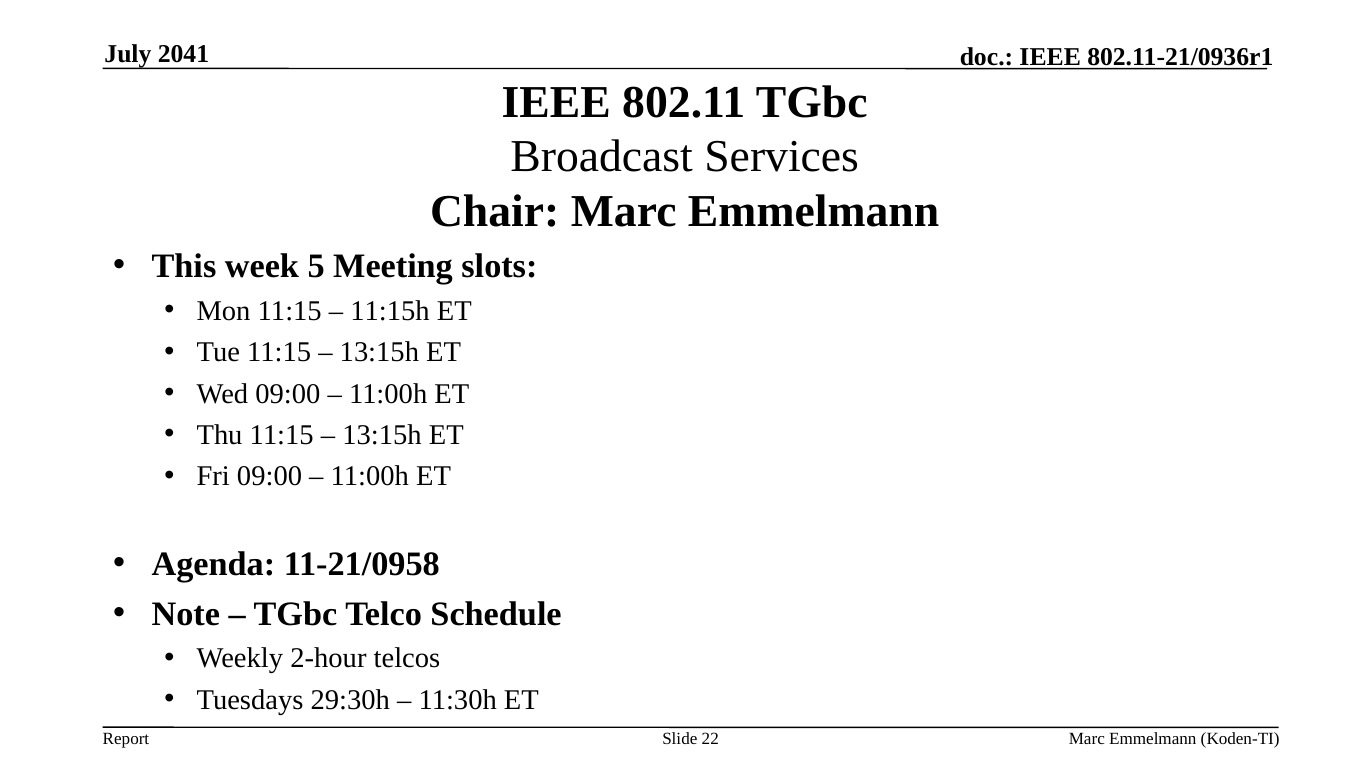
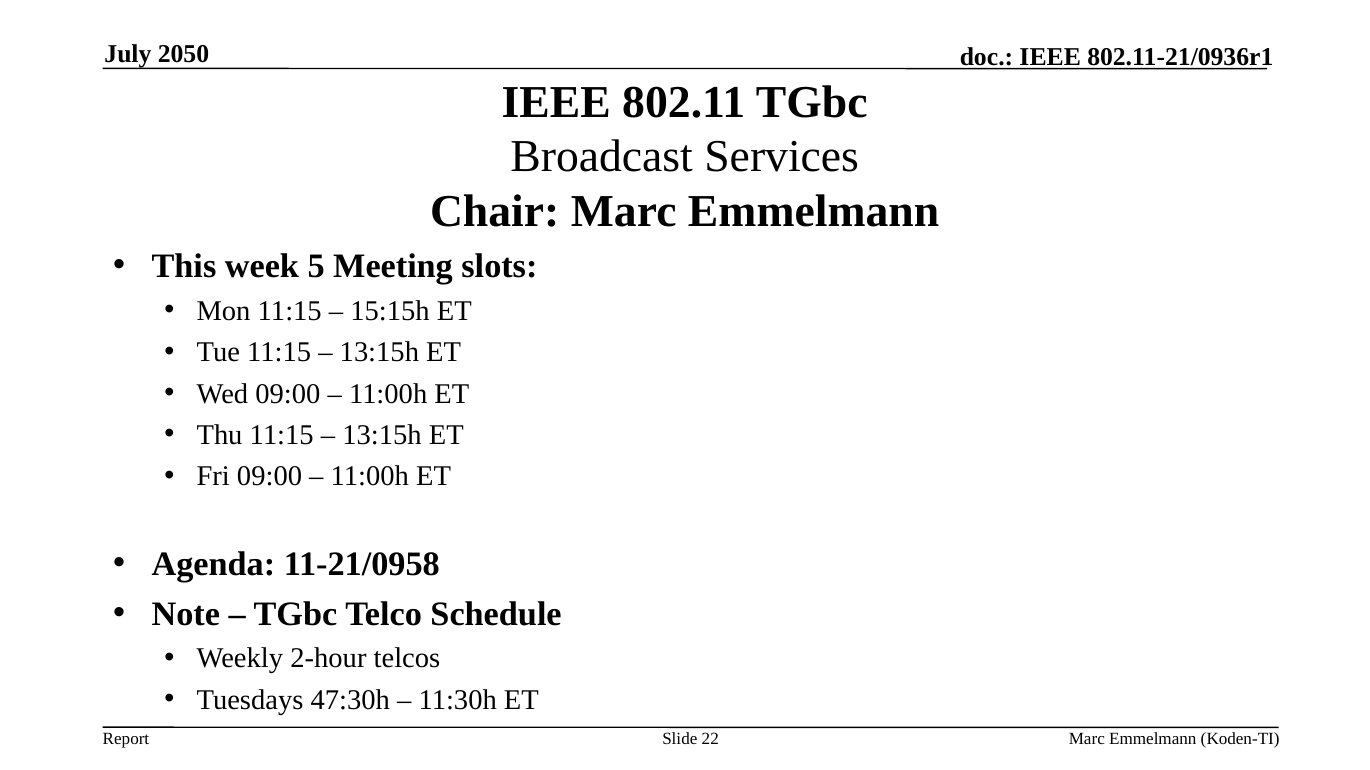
2041: 2041 -> 2050
11:15h: 11:15h -> 15:15h
29:30h: 29:30h -> 47:30h
